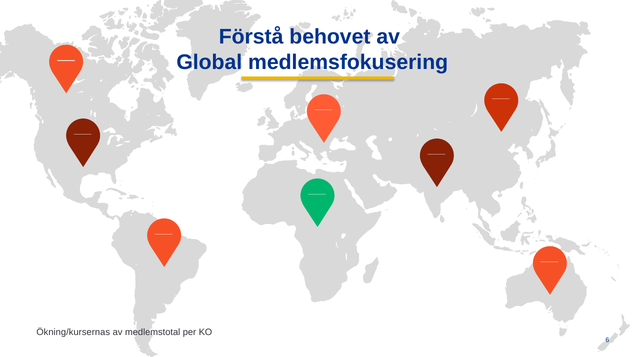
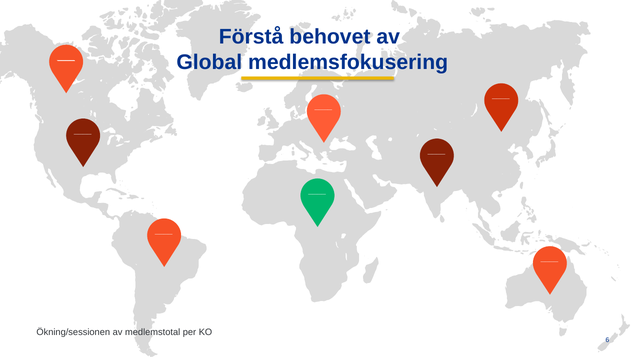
Ökning/kursernas: Ökning/kursernas -> Ökning/sessionen
